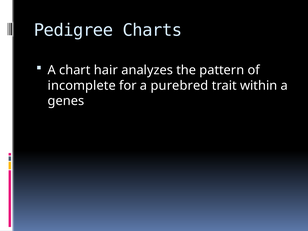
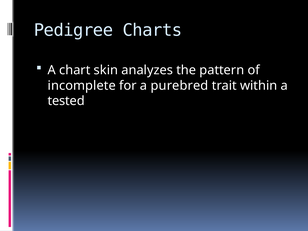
hair: hair -> skin
genes: genes -> tested
